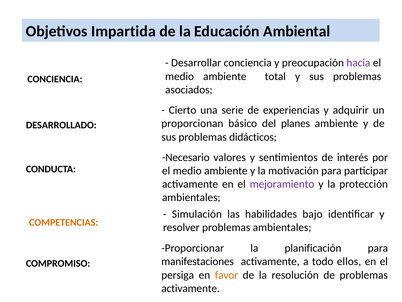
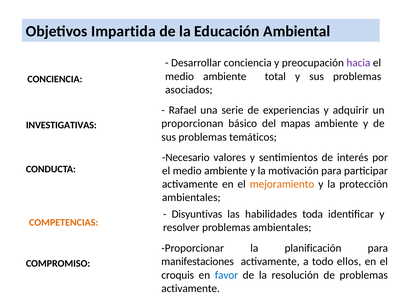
Cierto: Cierto -> Rafael
planes: planes -> mapas
DESARROLLADO: DESARROLLADO -> INVESTIGATIVAS
didácticos: didácticos -> temáticos
mejoramiento colour: purple -> orange
Simulación: Simulación -> Disyuntivas
bajo: bajo -> toda
persiga: persiga -> croquis
favor colour: orange -> blue
